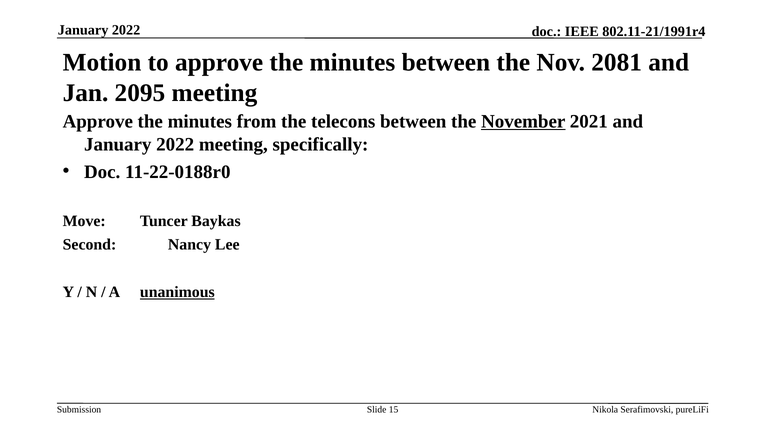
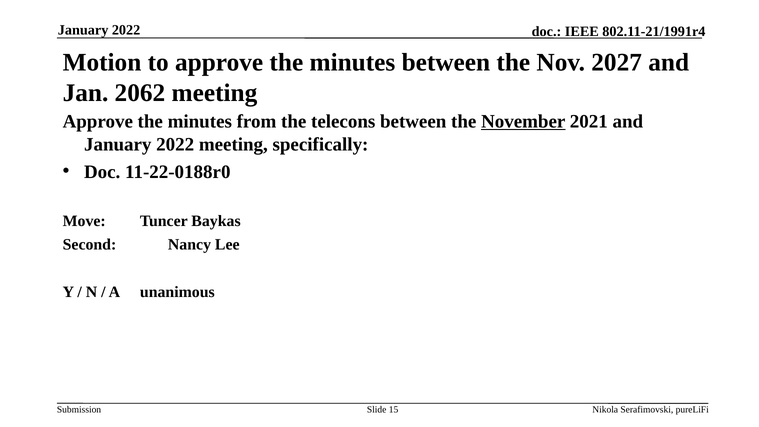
2081: 2081 -> 2027
2095: 2095 -> 2062
unanimous underline: present -> none
